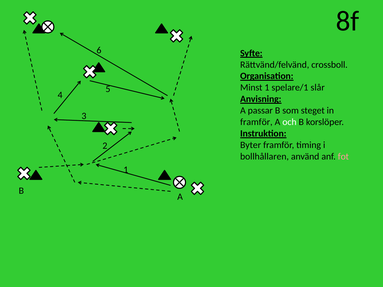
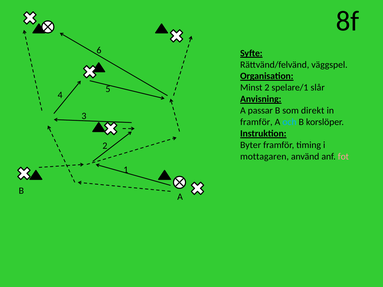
crossboll: crossboll -> väggspel
Minst 1: 1 -> 2
steget: steget -> direkt
och colour: white -> light blue
bollhållaren: bollhållaren -> mottagaren
